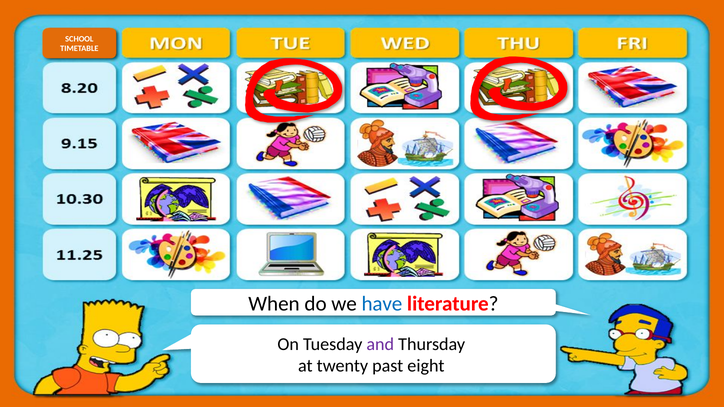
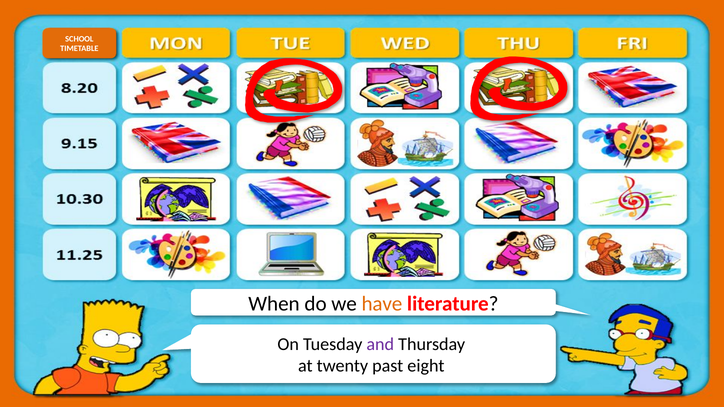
have colour: blue -> orange
